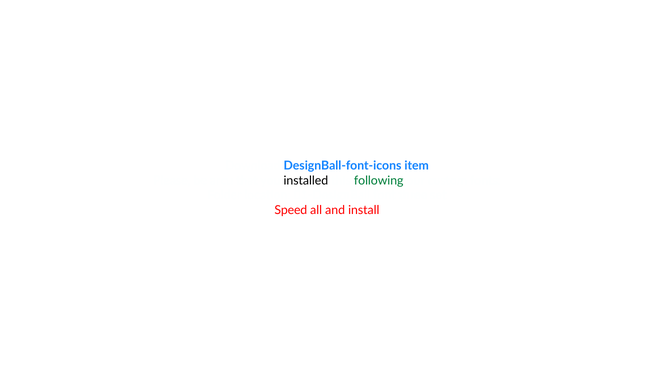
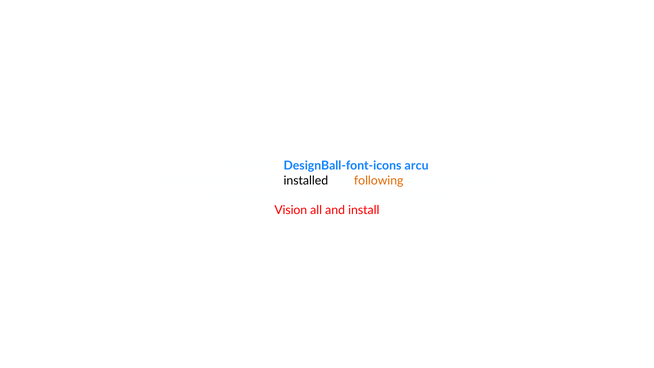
DesignBall-font-icons item: item -> arcu
following colour: green -> orange
Speed: Speed -> Vision
